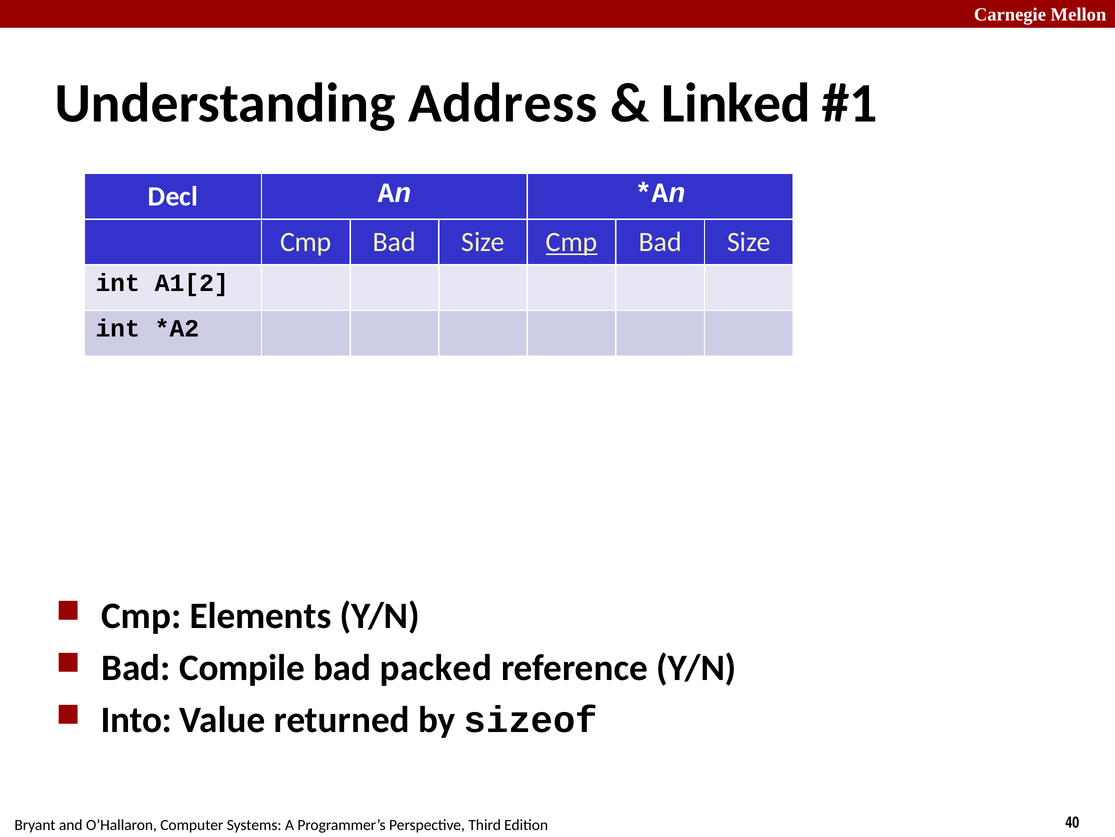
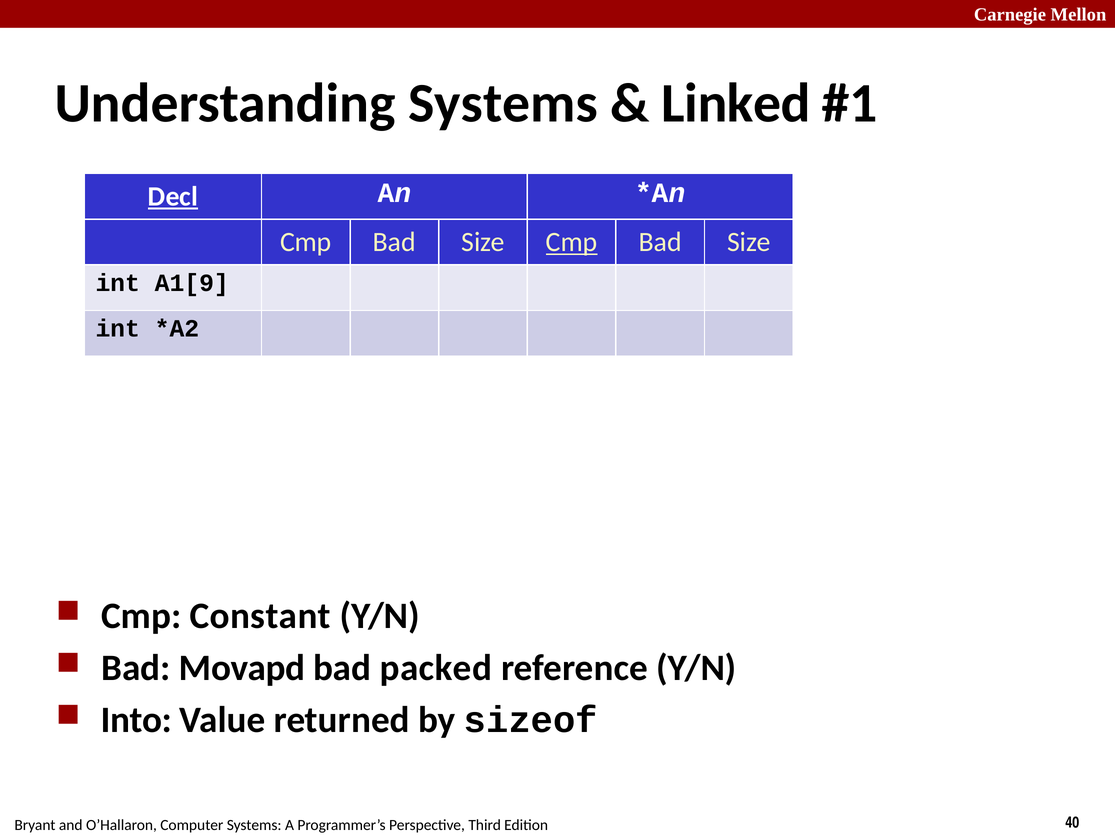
Understanding Address: Address -> Systems
Decl underline: none -> present
A1[2: A1[2 -> A1[9
Elements: Elements -> Constant
Compile: Compile -> Movapd
